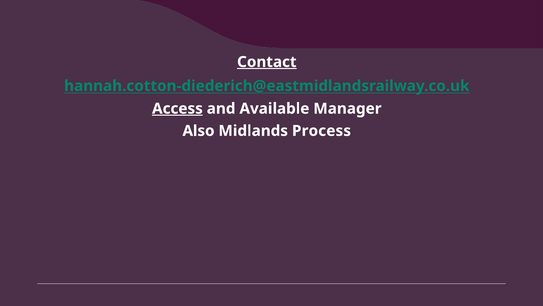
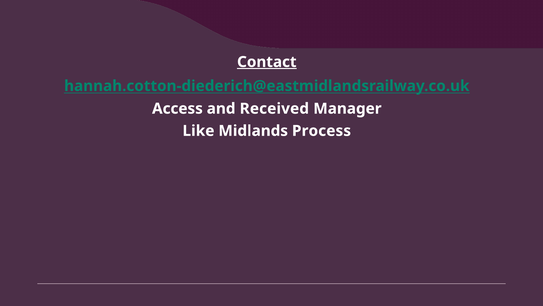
Access underline: present -> none
Available: Available -> Received
Also: Also -> Like
